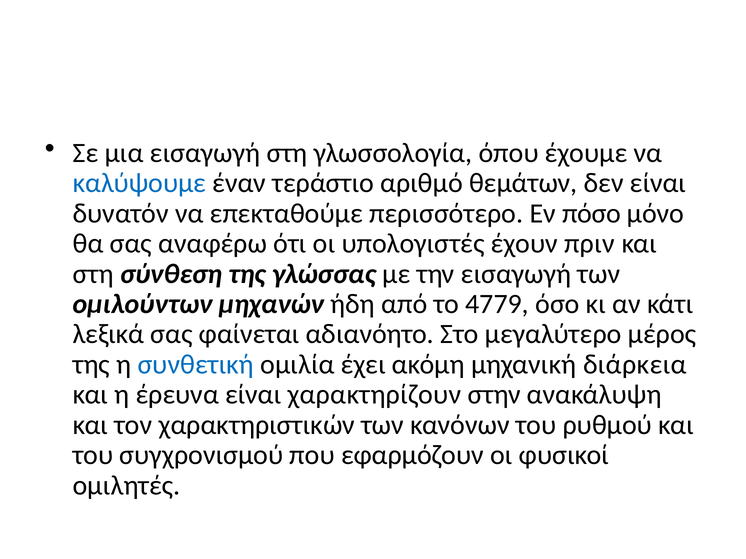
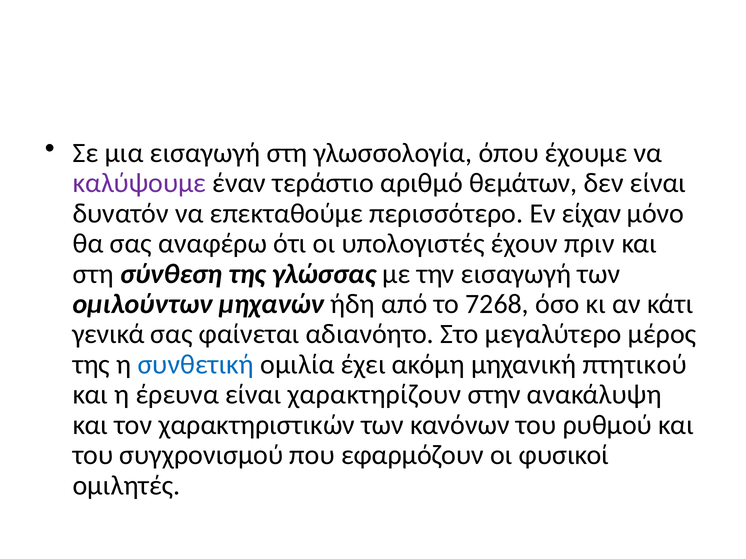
καλύψουμε colour: blue -> purple
πόσο: πόσο -> είχαν
4779: 4779 -> 7268
λεξικά: λεξικά -> γενικά
διάρκεια: διάρκεια -> πτητικού
